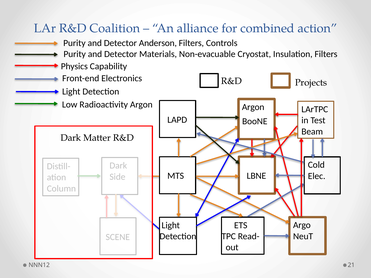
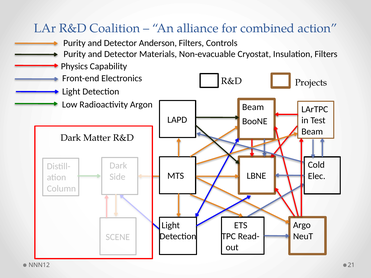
Argon at (253, 107): Argon -> Beam
